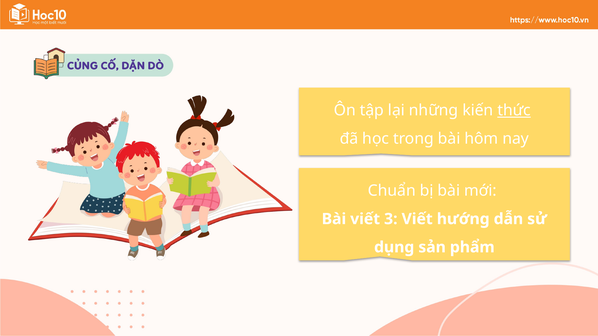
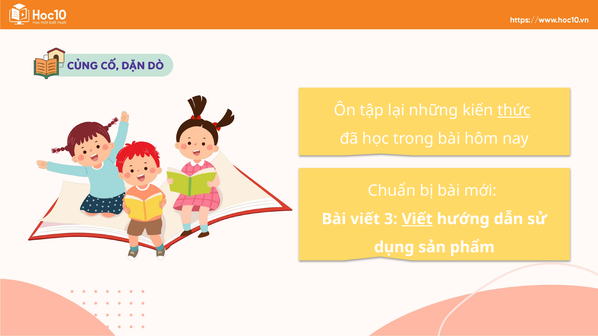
Viết at (417, 219) underline: none -> present
